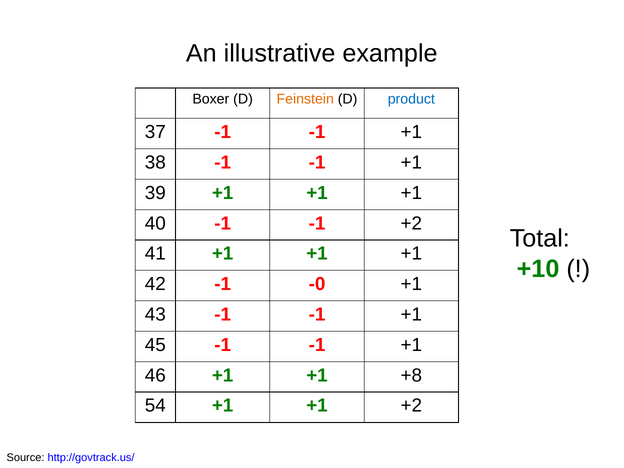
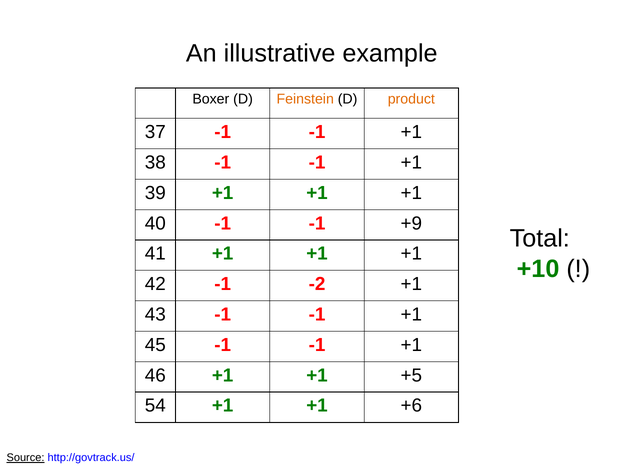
product colour: blue -> orange
-1 +2: +2 -> +9
-0: -0 -> -2
+8: +8 -> +5
+1 +2: +2 -> +6
Source underline: none -> present
